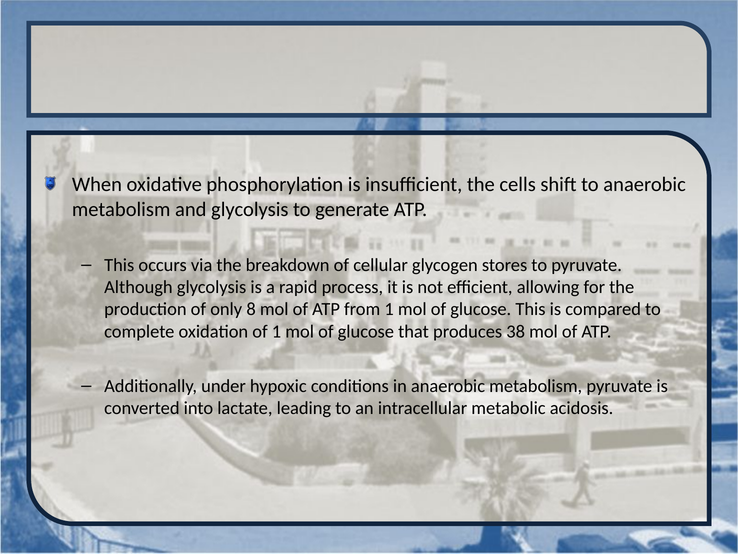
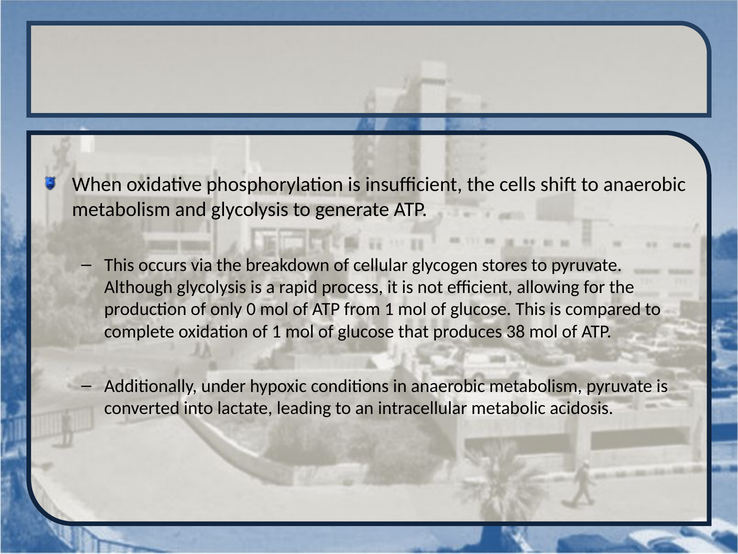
8: 8 -> 0
